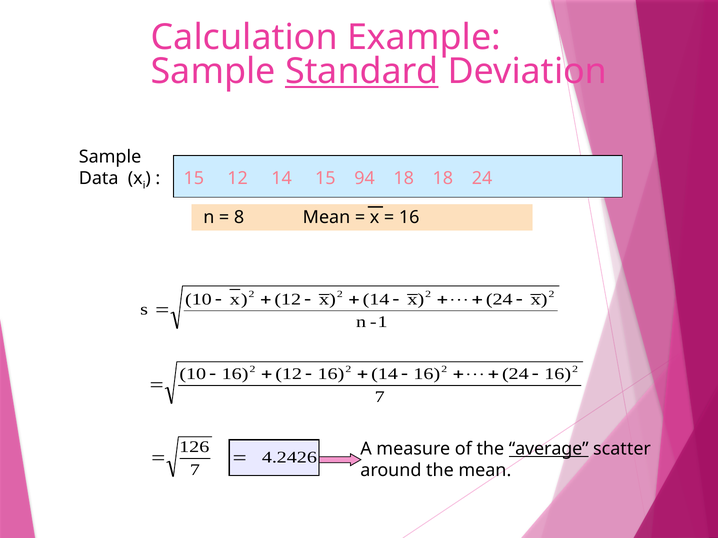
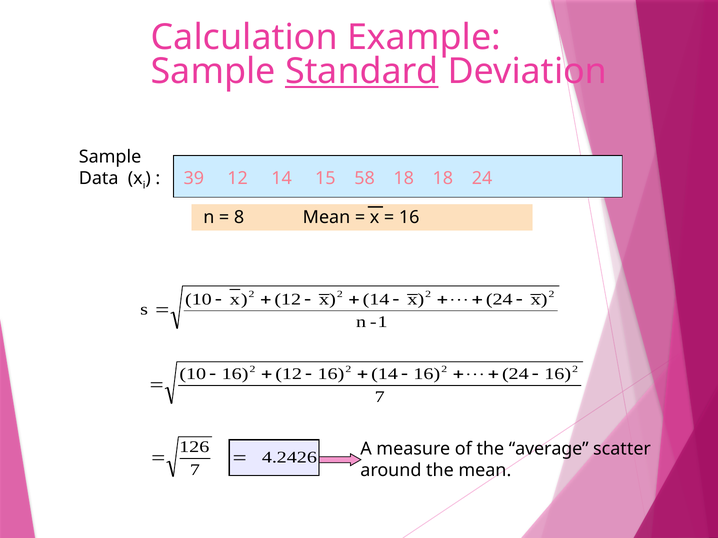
15 at (194, 178): 15 -> 39
94: 94 -> 58
average underline: present -> none
